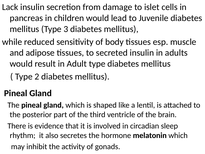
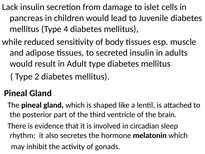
3: 3 -> 4
